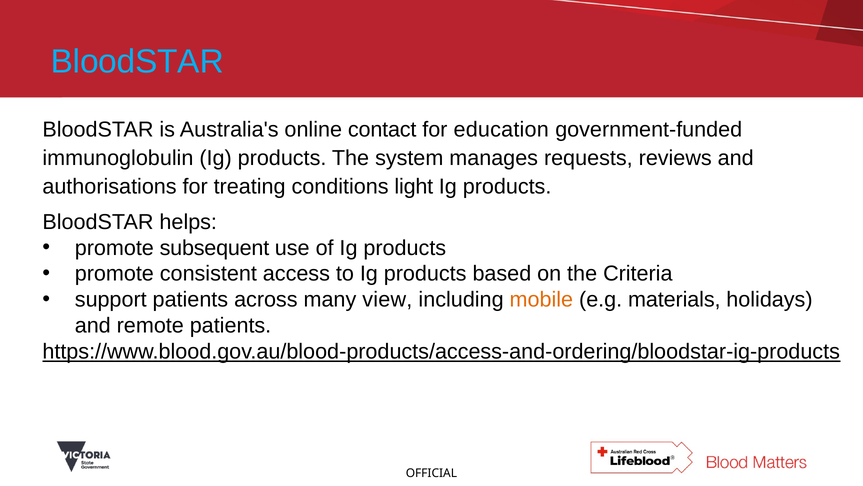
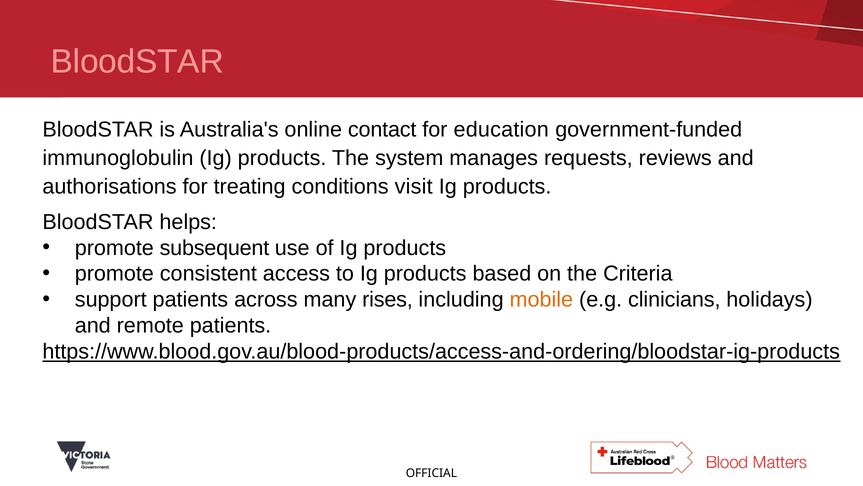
BloodSTAR at (137, 62) colour: light blue -> pink
light: light -> visit
view: view -> rises
materials: materials -> clinicians
